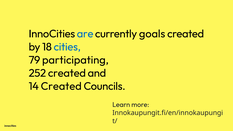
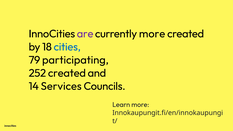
are colour: blue -> purple
currently goals: goals -> more
14 Created: Created -> Services
